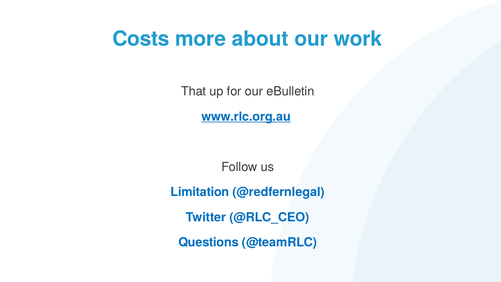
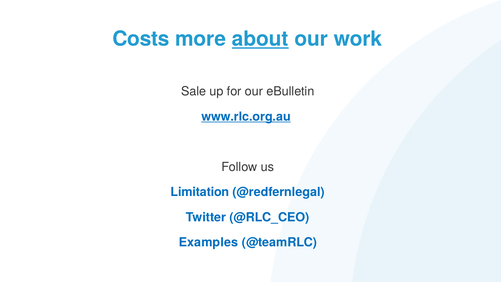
about underline: none -> present
That: That -> Sale
Questions: Questions -> Examples
